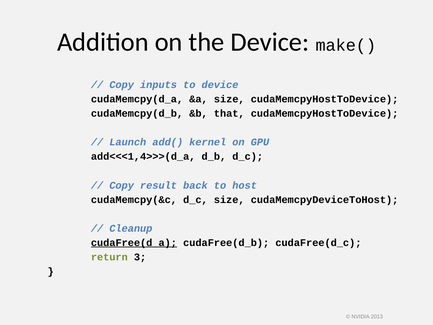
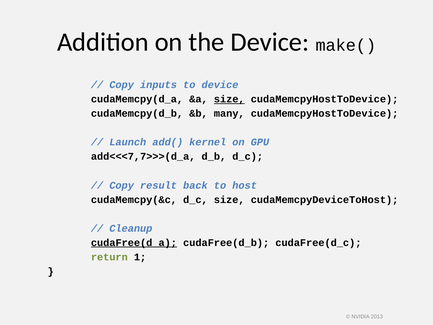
size at (229, 99) underline: none -> present
that: that -> many
add<<<1,4>>>(d_a: add<<<1,4>>>(d_a -> add<<<7,7>>>(d_a
3: 3 -> 1
